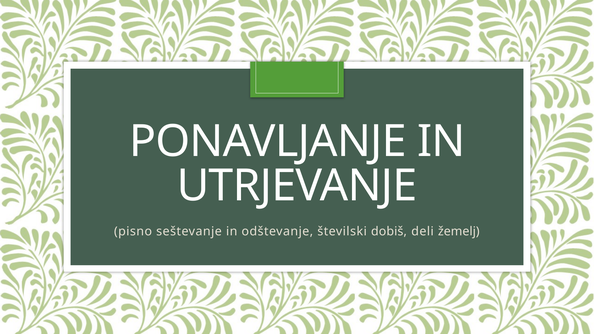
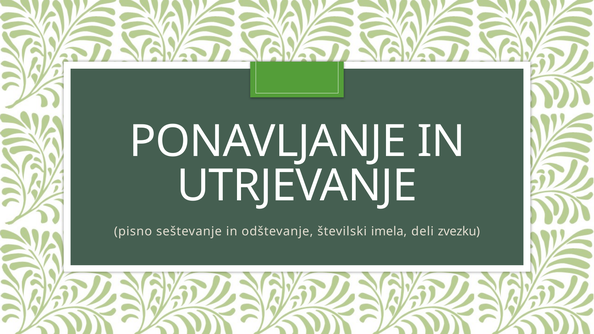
dobiš: dobiš -> imela
žemelj: žemelj -> zvezku
